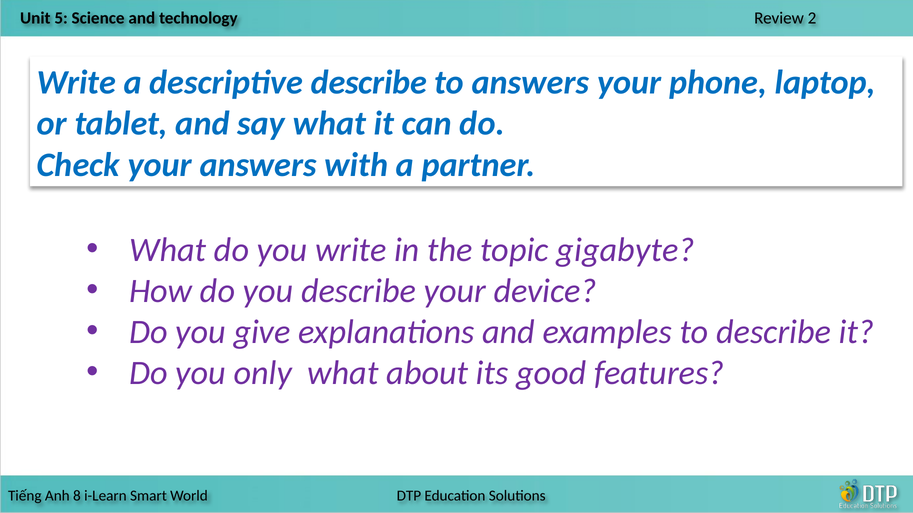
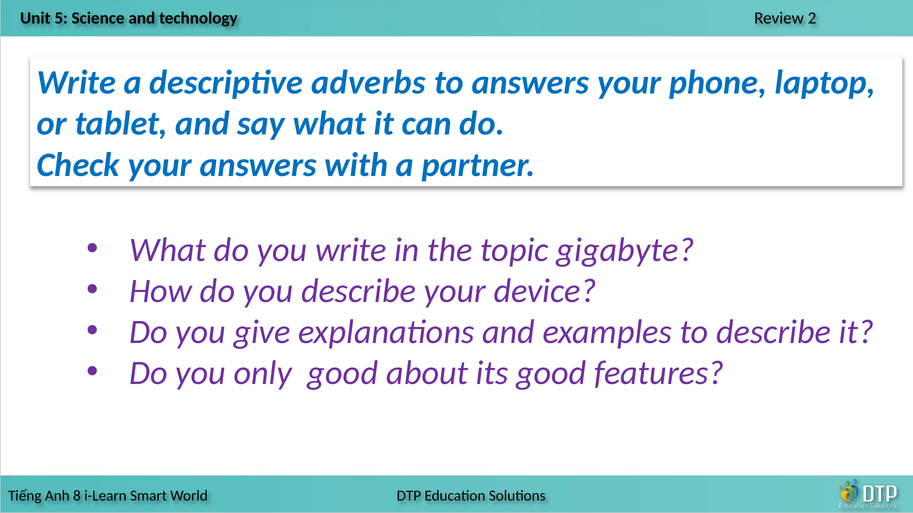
descriptive describe: describe -> adverbs
only what: what -> good
